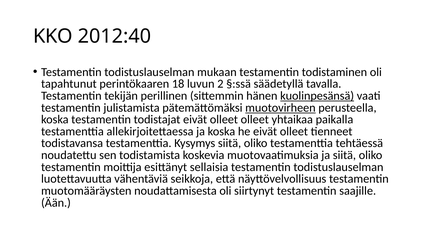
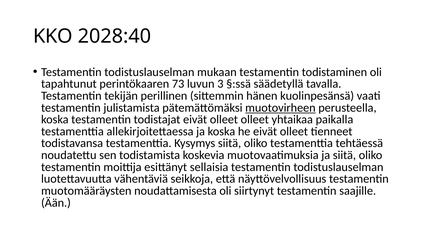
2012:40: 2012:40 -> 2028:40
18: 18 -> 73
2: 2 -> 3
kuolinpesänsä underline: present -> none
